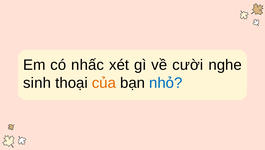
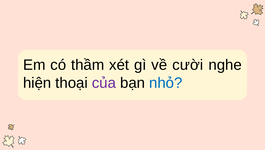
nhấc: nhấc -> thầm
sinh: sinh -> hiện
của colour: orange -> purple
